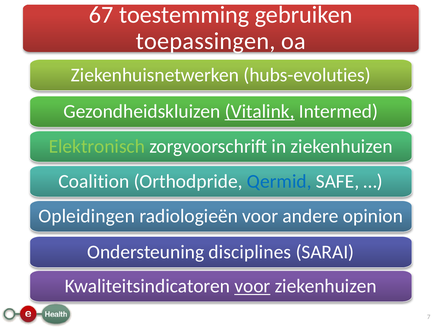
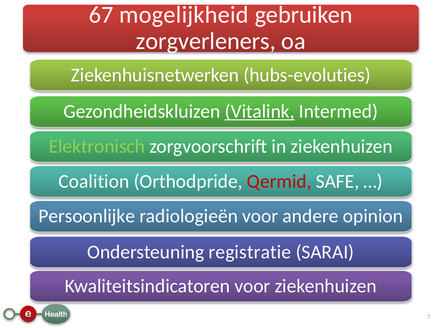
toestemming: toestemming -> mogelijkheid
toepassingen: toepassingen -> zorgverleners
Qermid colour: blue -> red
Opleidingen: Opleidingen -> Persoonlijke
disciplines: disciplines -> registratie
voor at (252, 286) underline: present -> none
